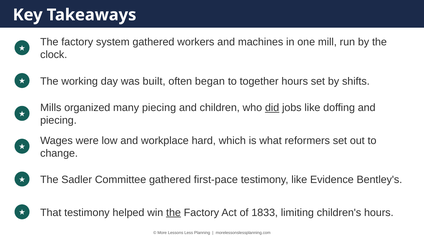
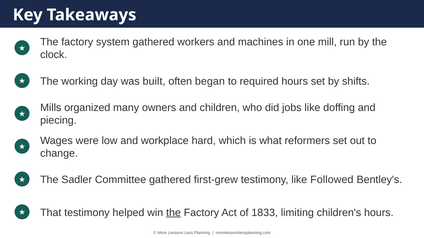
together: together -> required
many piecing: piecing -> owners
did underline: present -> none
first-pace: first-pace -> first-grew
Evidence: Evidence -> Followed
